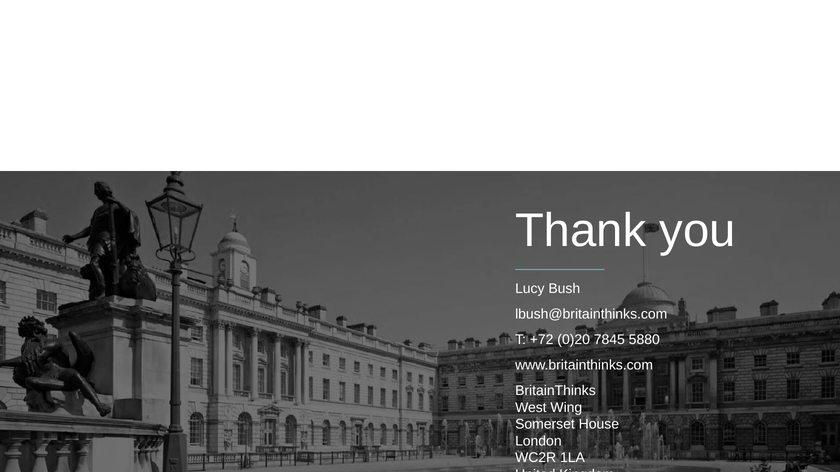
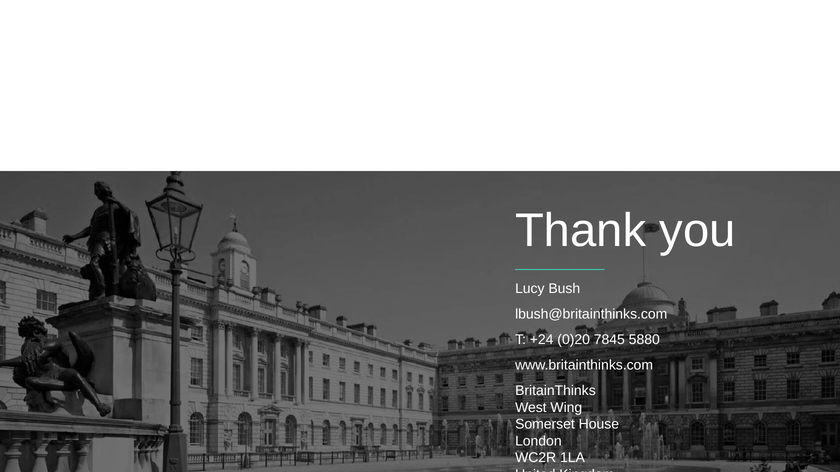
+72: +72 -> +24
